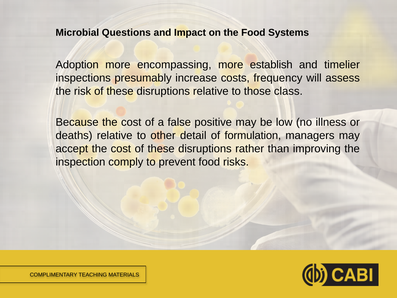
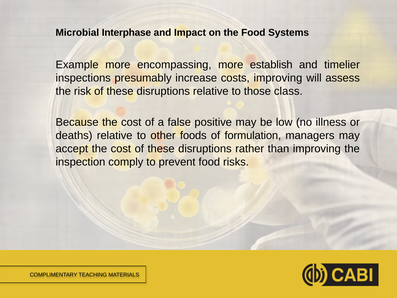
Questions: Questions -> Interphase
Adoption: Adoption -> Example
costs frequency: frequency -> improving
detail: detail -> foods
